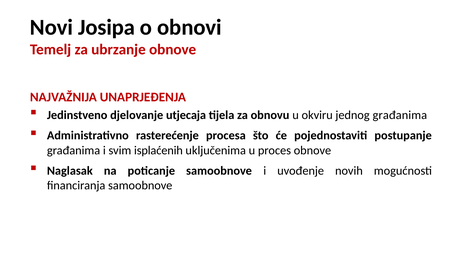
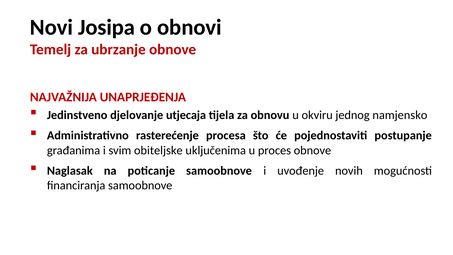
jednog građanima: građanima -> namjensko
isplaćenih: isplaćenih -> obiteljske
